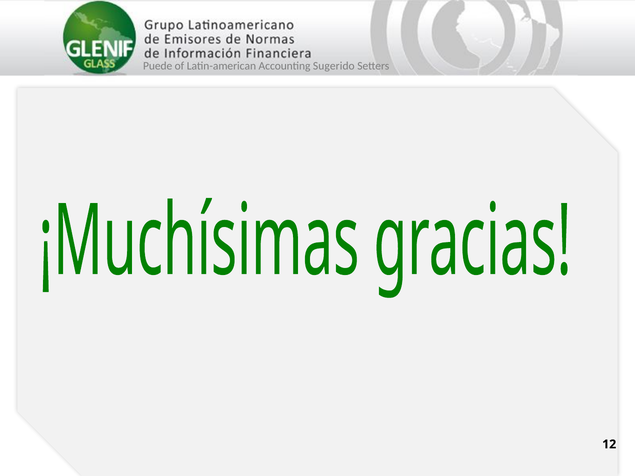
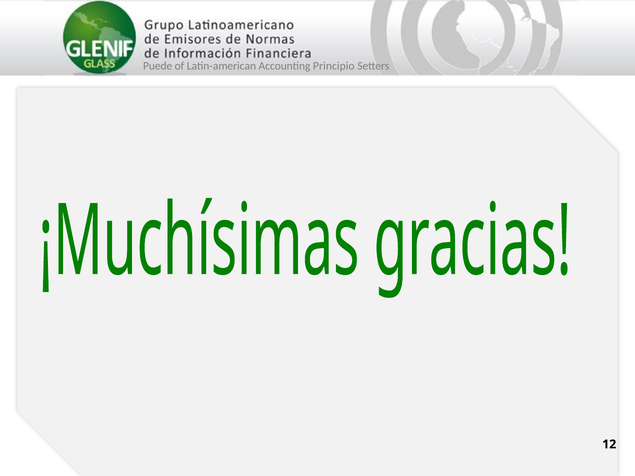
Sugerido: Sugerido -> Principio
